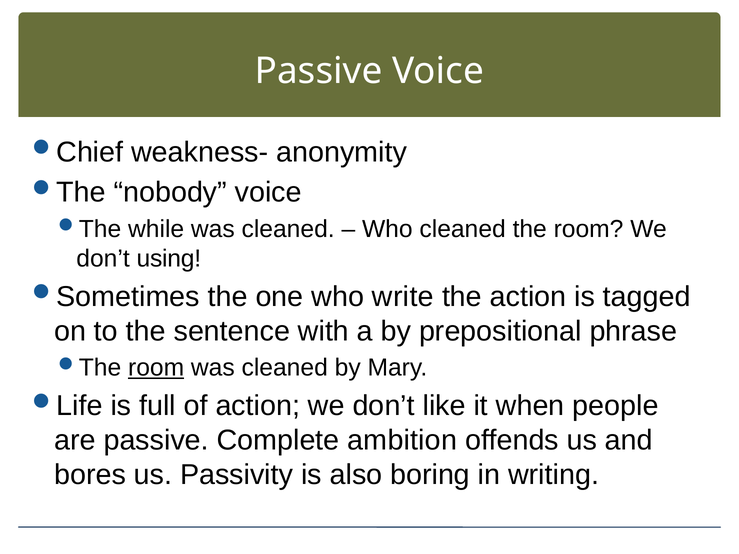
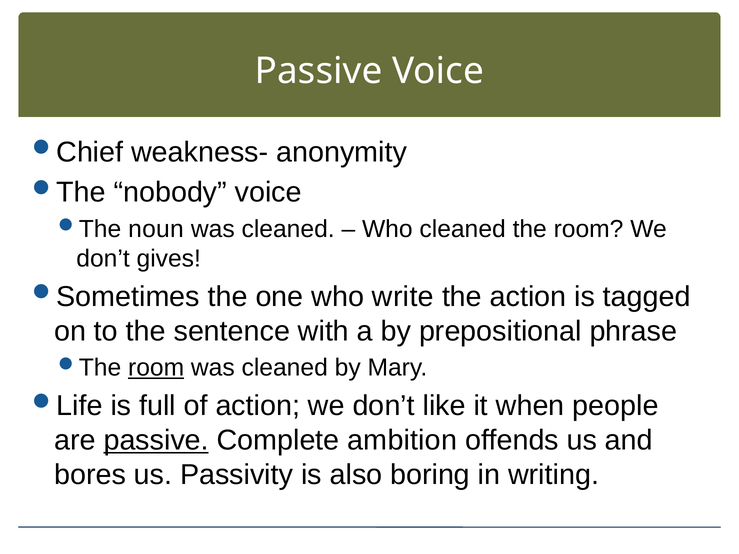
while: while -> noun
using: using -> gives
passive at (156, 441) underline: none -> present
